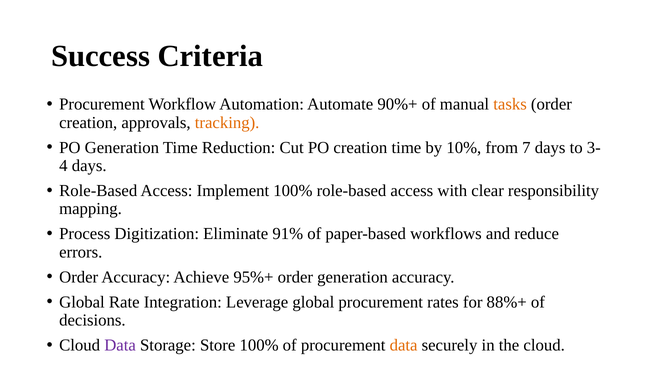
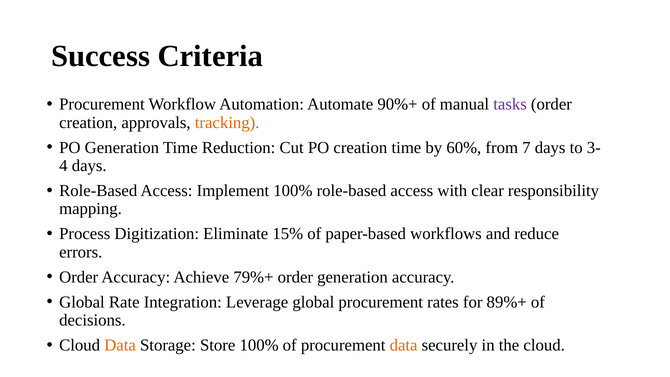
tasks colour: orange -> purple
10%: 10% -> 60%
91%: 91% -> 15%
95%+: 95%+ -> 79%+
88%+: 88%+ -> 89%+
Data at (120, 345) colour: purple -> orange
